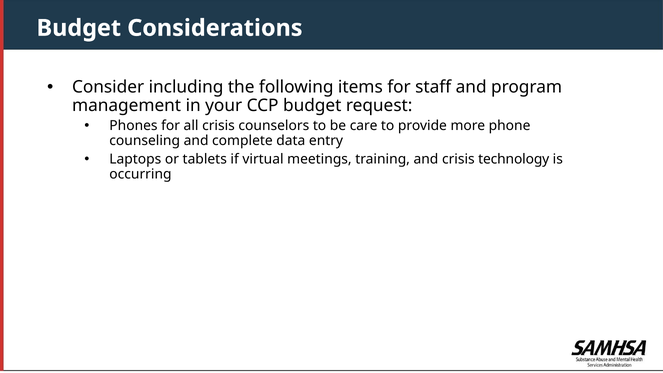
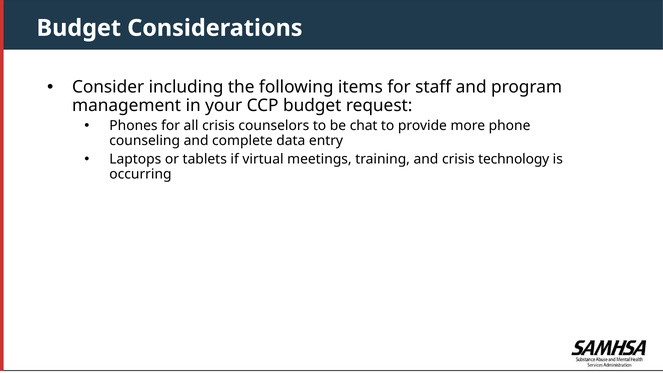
care: care -> chat
